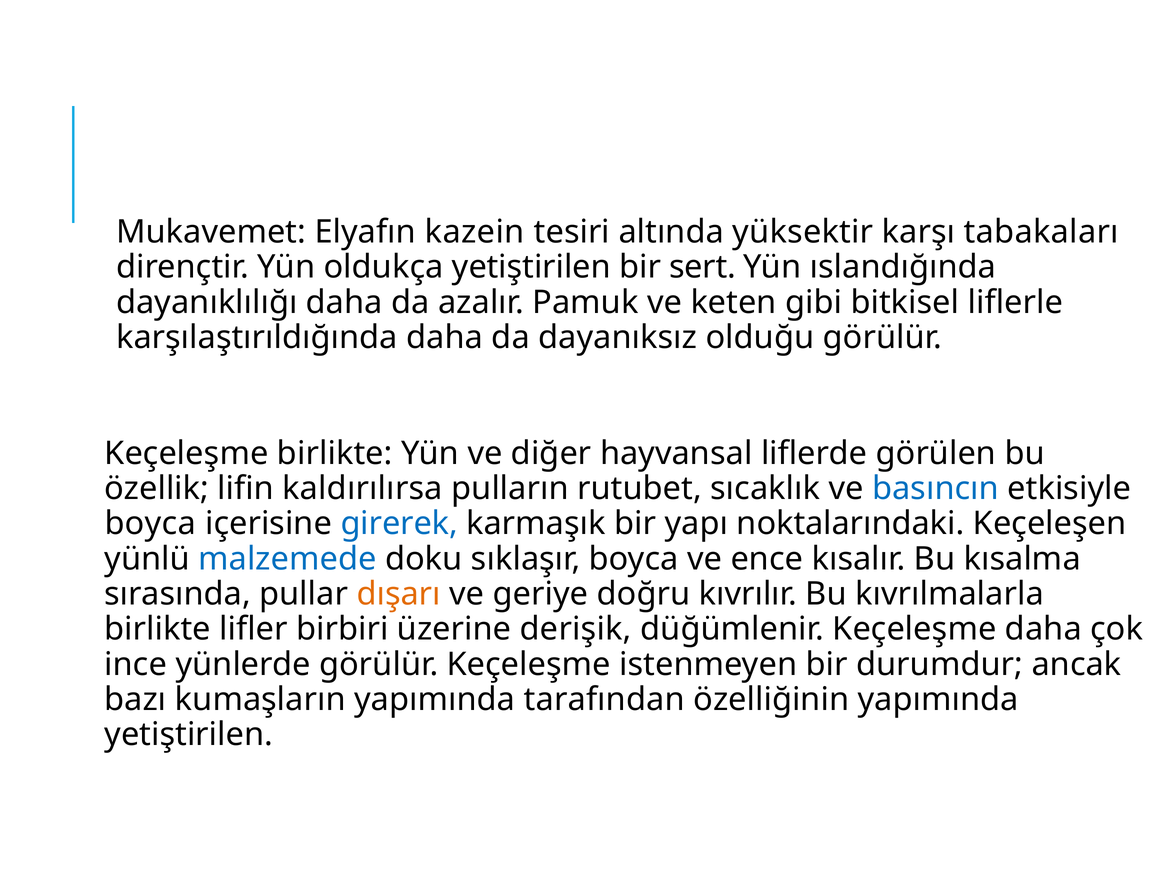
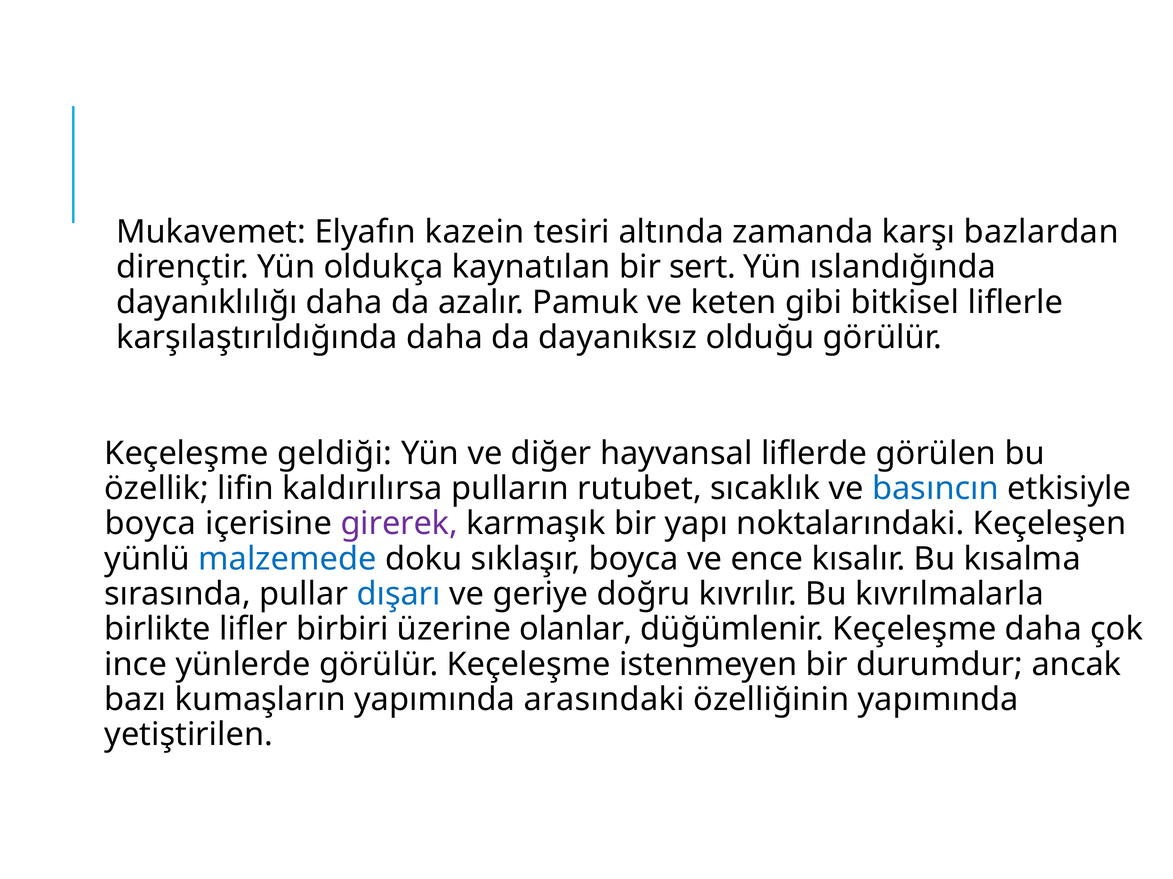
yüksektir: yüksektir -> zamanda
tabakaları: tabakaları -> bazlardan
oldukça yetiştirilen: yetiştirilen -> kaynatılan
Keçeleşme birlikte: birlikte -> geldiği
girerek colour: blue -> purple
dışarı colour: orange -> blue
derişik: derişik -> olanlar
tarafından: tarafından -> arasındaki
